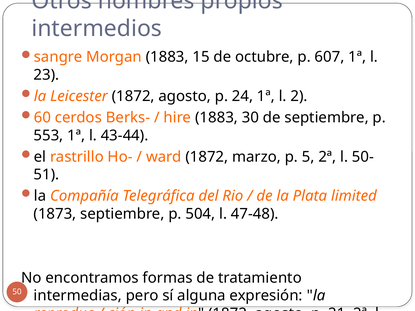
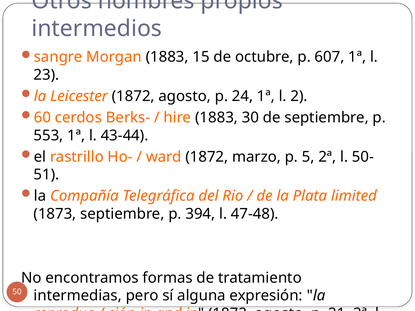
504: 504 -> 394
